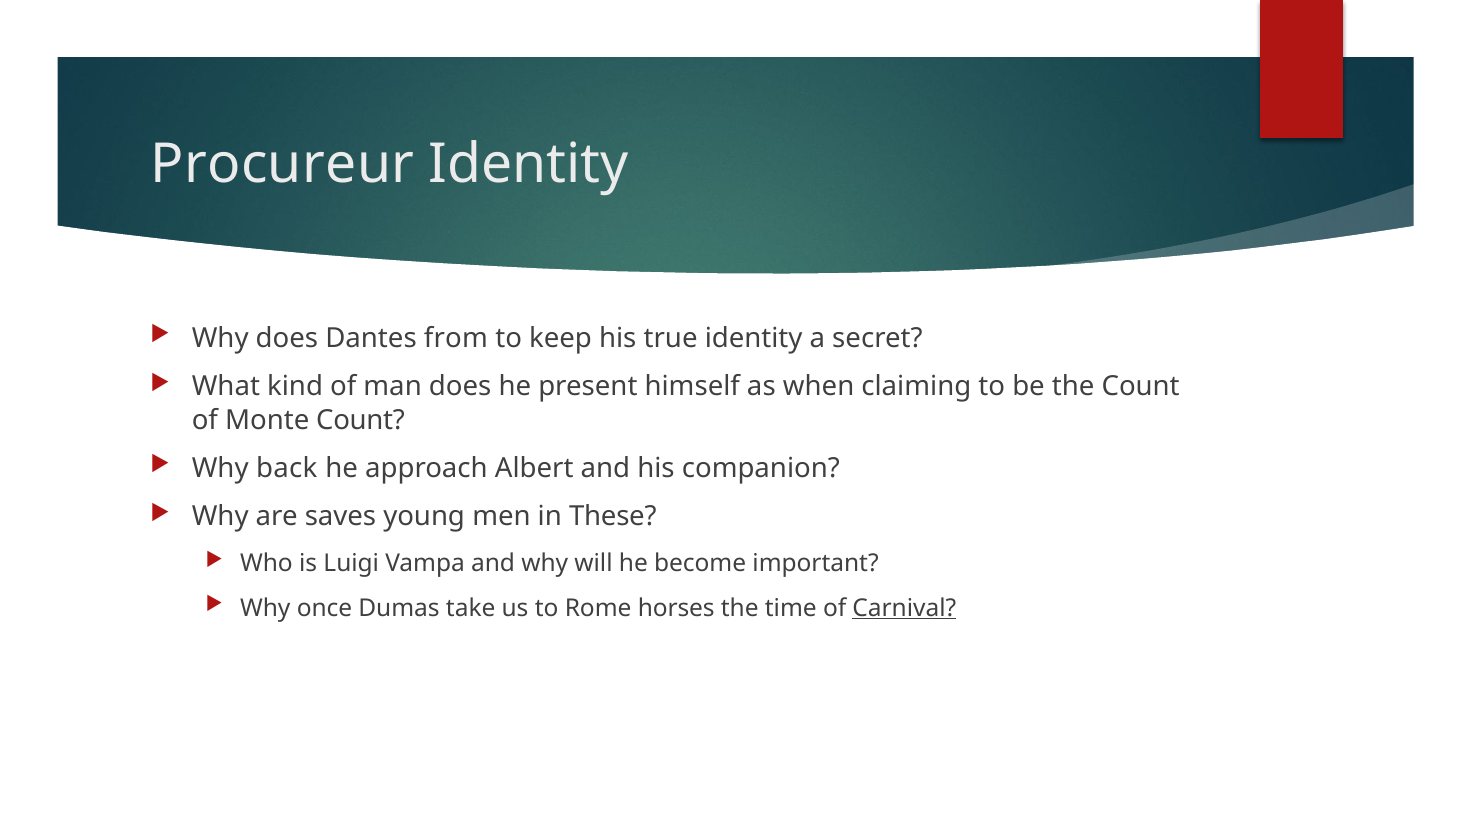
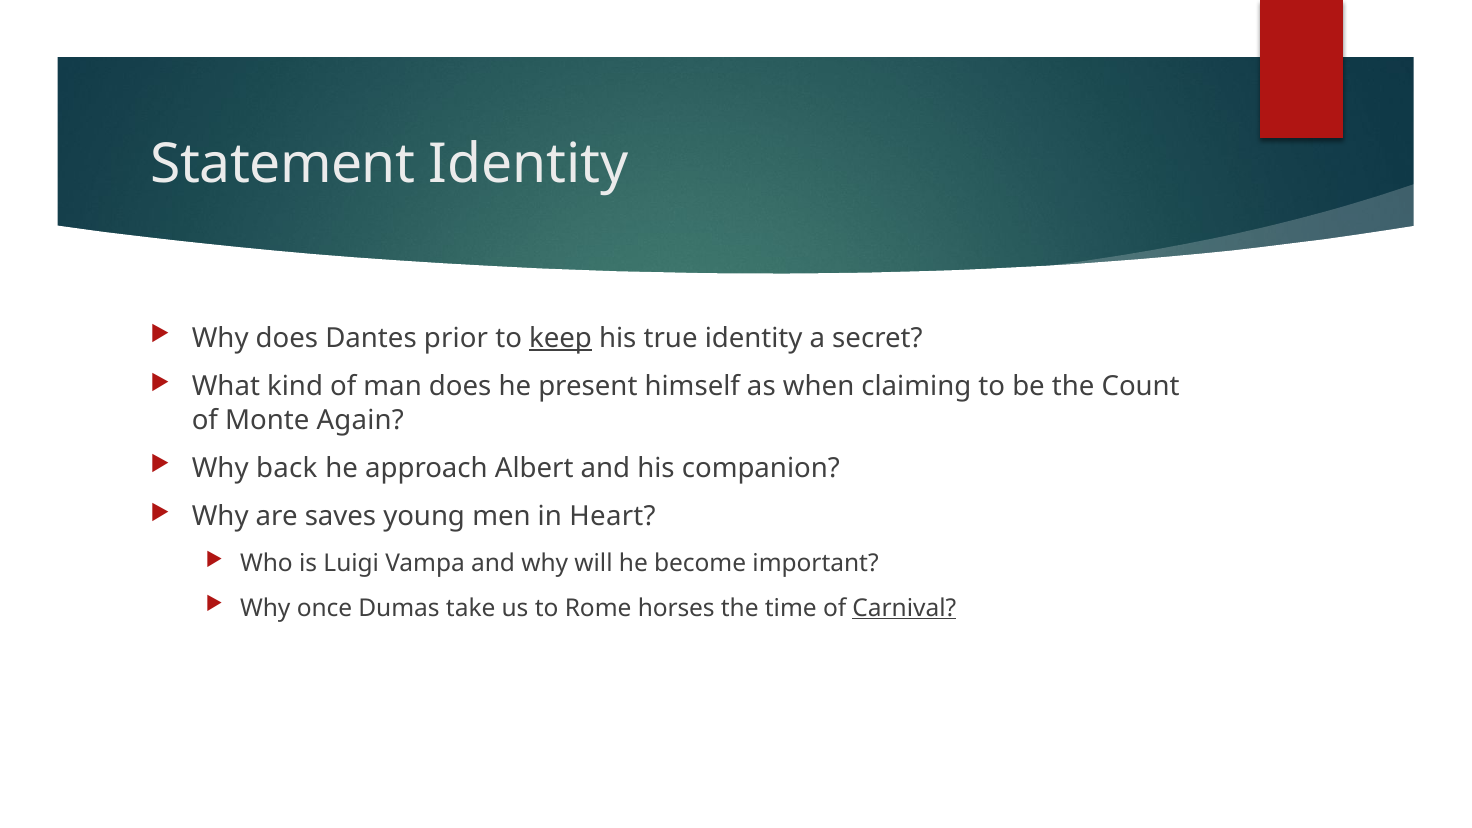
Procureur: Procureur -> Statement
from: from -> prior
keep underline: none -> present
Monte Count: Count -> Again
These: These -> Heart
